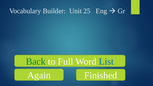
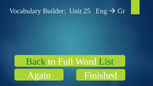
List colour: blue -> green
